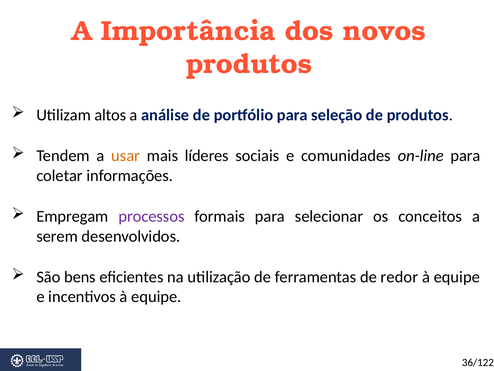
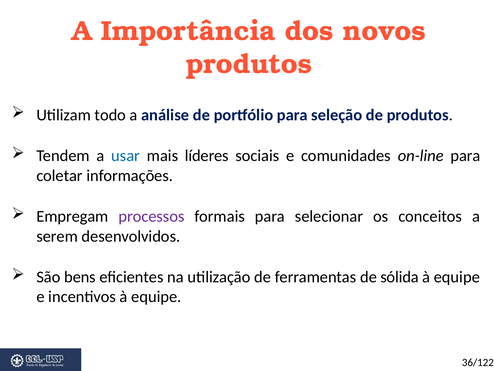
altos: altos -> todo
usar colour: orange -> blue
redor: redor -> sólida
